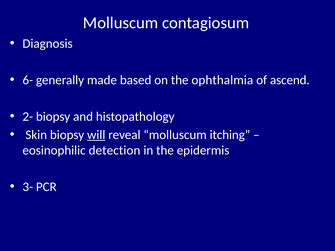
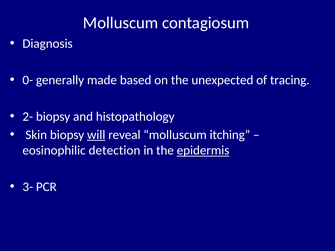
6-: 6- -> 0-
ophthalmia: ophthalmia -> unexpected
ascend: ascend -> tracing
epidermis underline: none -> present
